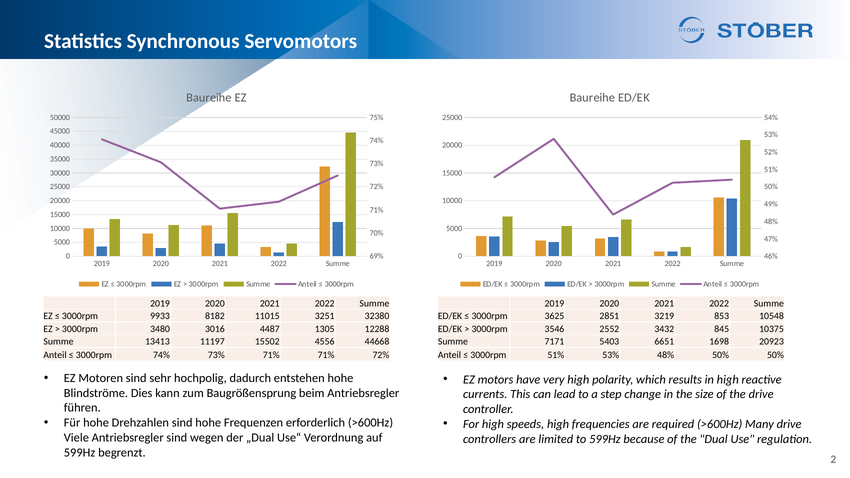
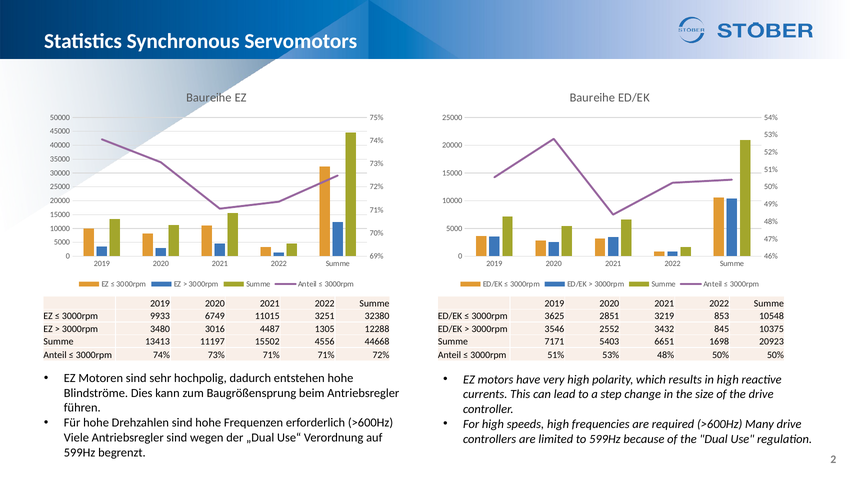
8182: 8182 -> 6749
